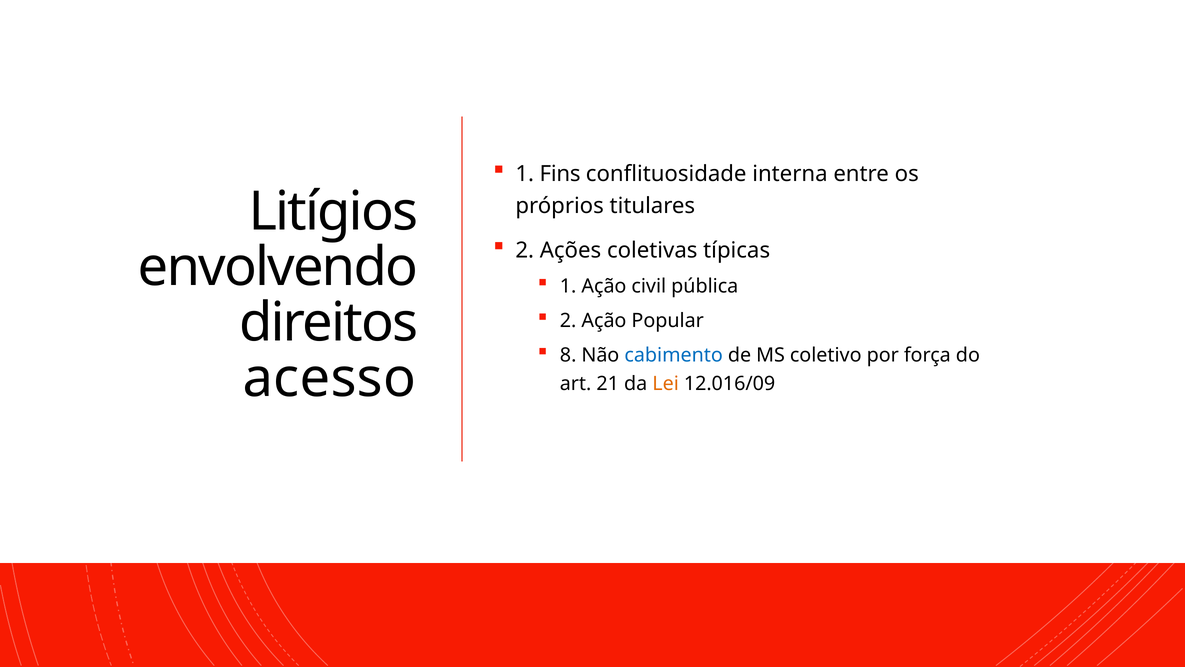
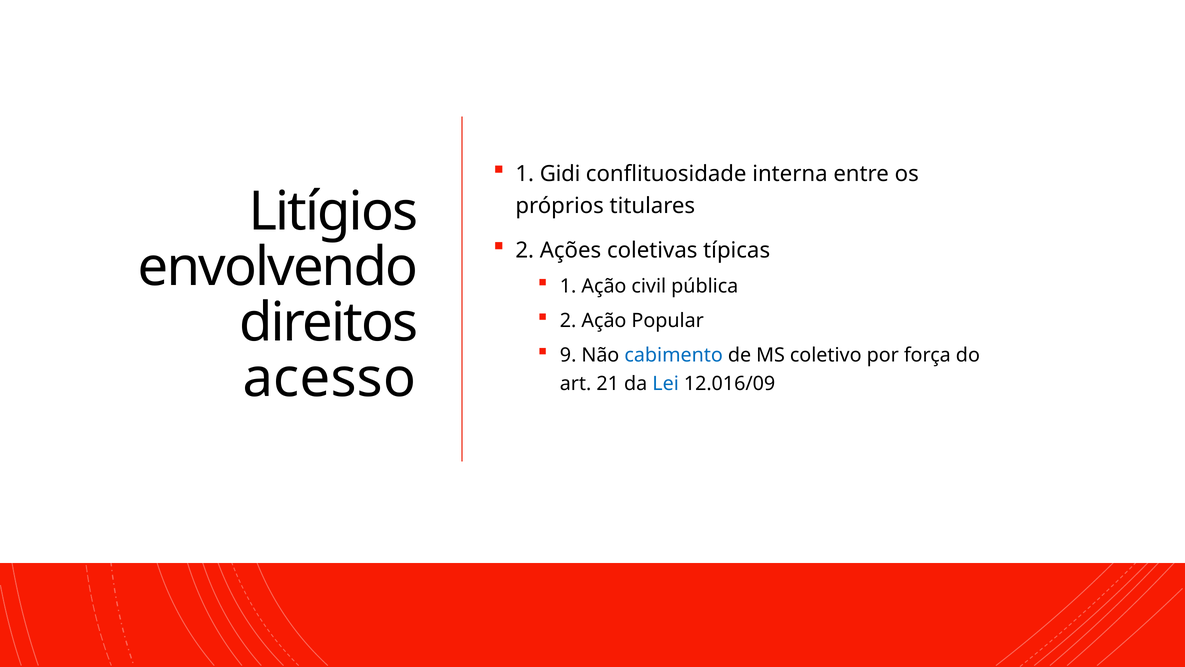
Fins: Fins -> Gidi
8: 8 -> 9
Lei colour: orange -> blue
